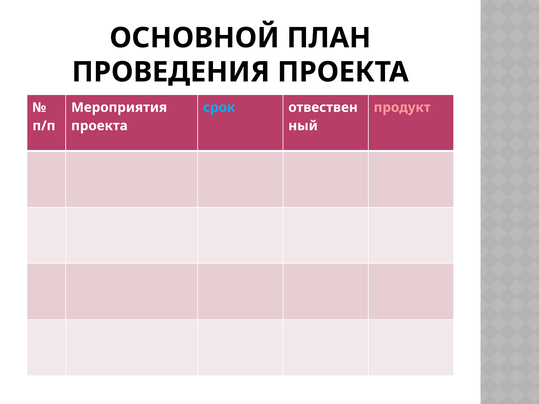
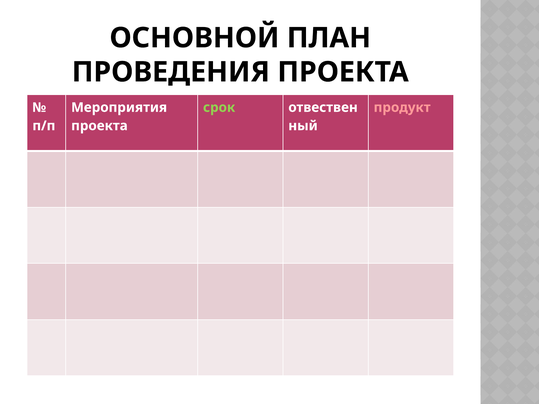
срок colour: light blue -> light green
